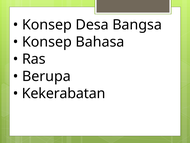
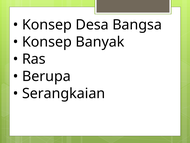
Bahasa: Bahasa -> Banyak
Kekerabatan: Kekerabatan -> Serangkaian
